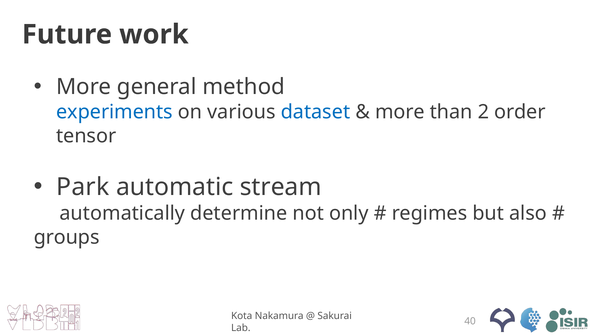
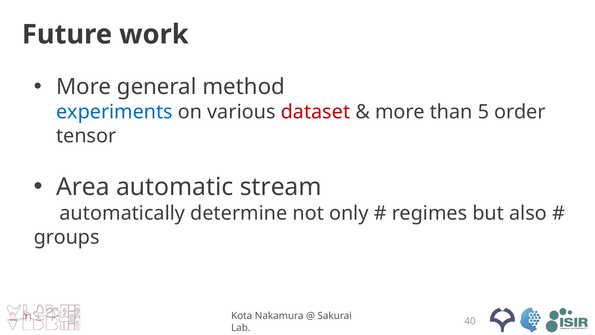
dataset colour: blue -> red
2: 2 -> 5
Park: Park -> Area
